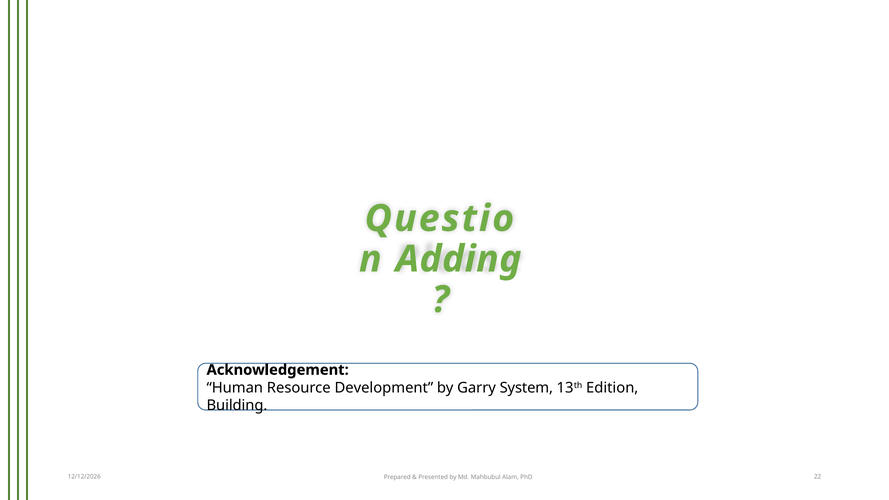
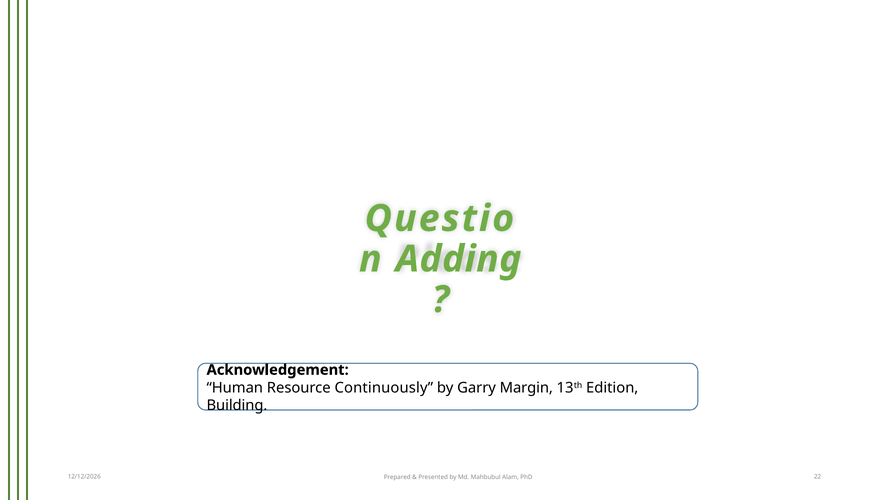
Development: Development -> Continuously
System: System -> Margin
